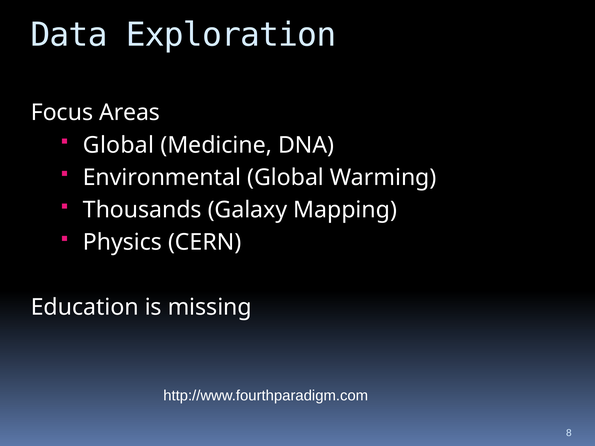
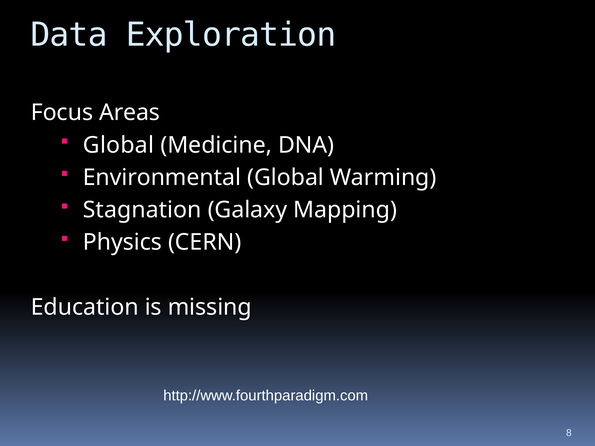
Thousands: Thousands -> Stagnation
